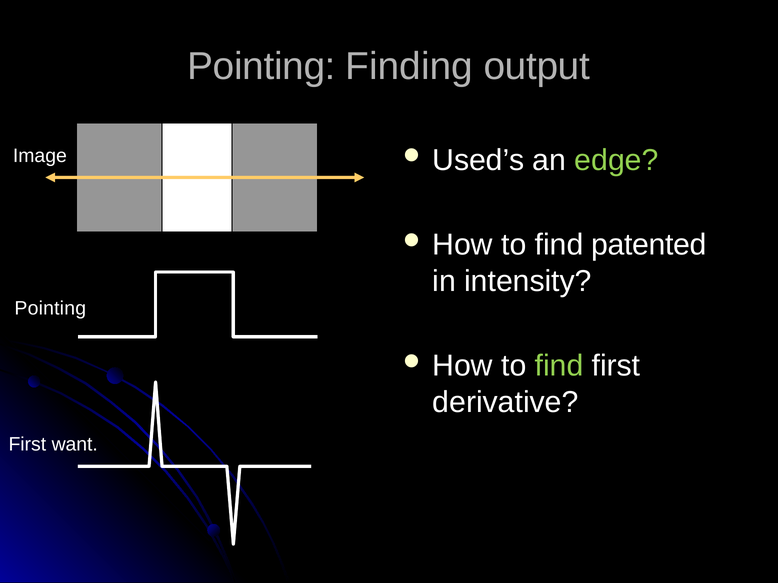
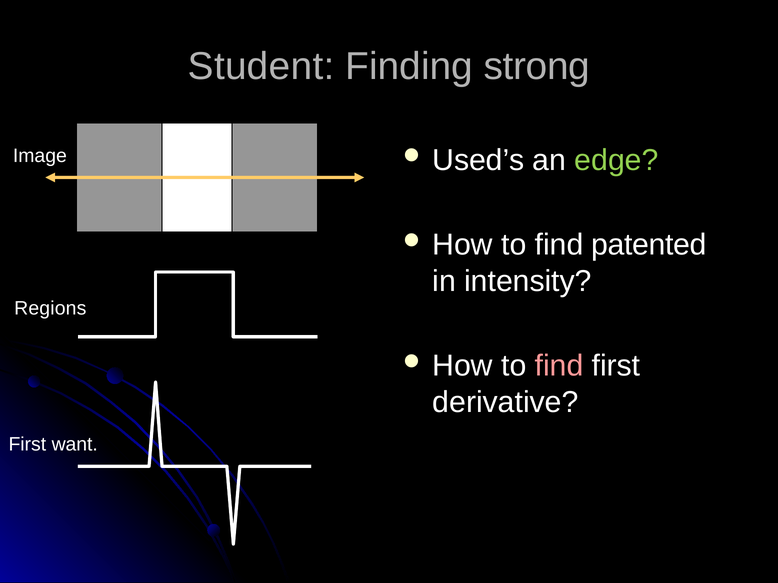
Pointing at (261, 66): Pointing -> Student
output: output -> strong
Pointing at (50, 309): Pointing -> Regions
find at (559, 366) colour: light green -> pink
